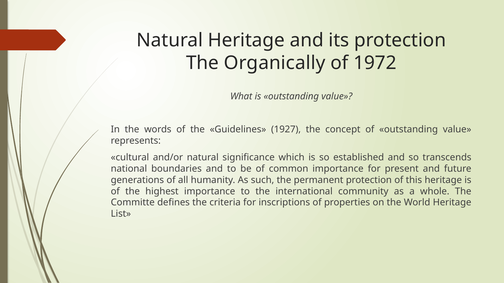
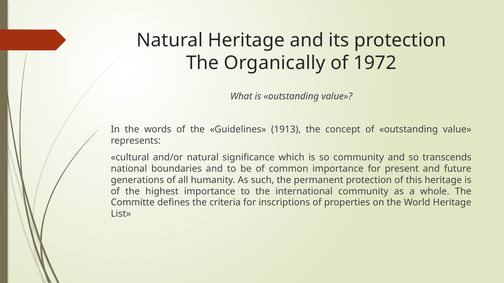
1927: 1927 -> 1913
so established: established -> community
